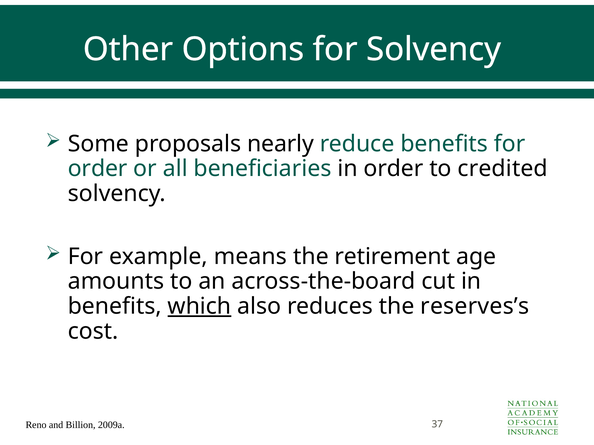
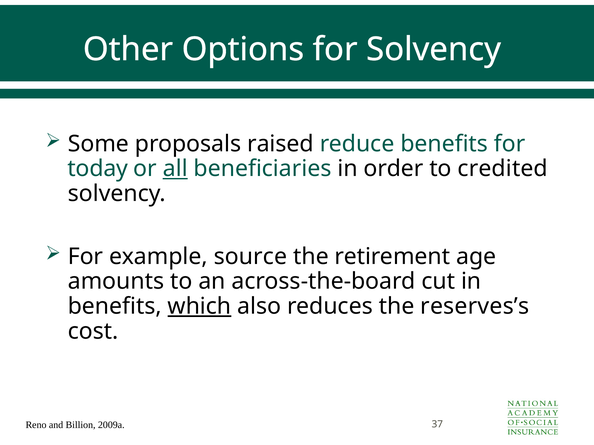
nearly: nearly -> raised
order at (98, 169): order -> today
all underline: none -> present
means: means -> source
